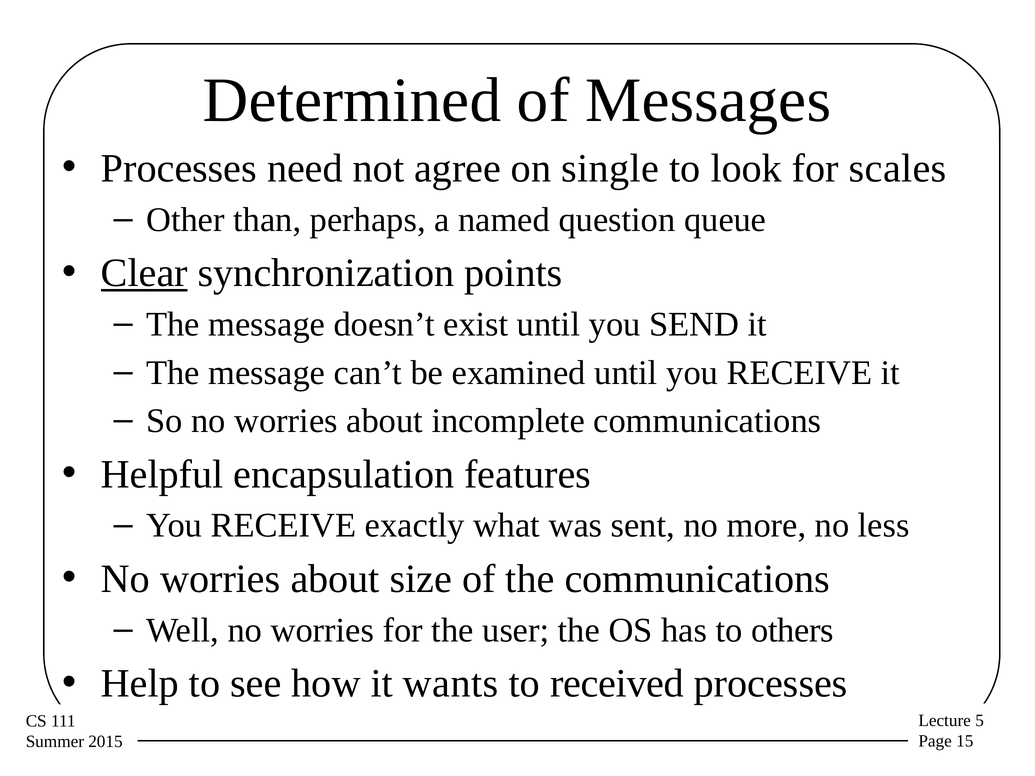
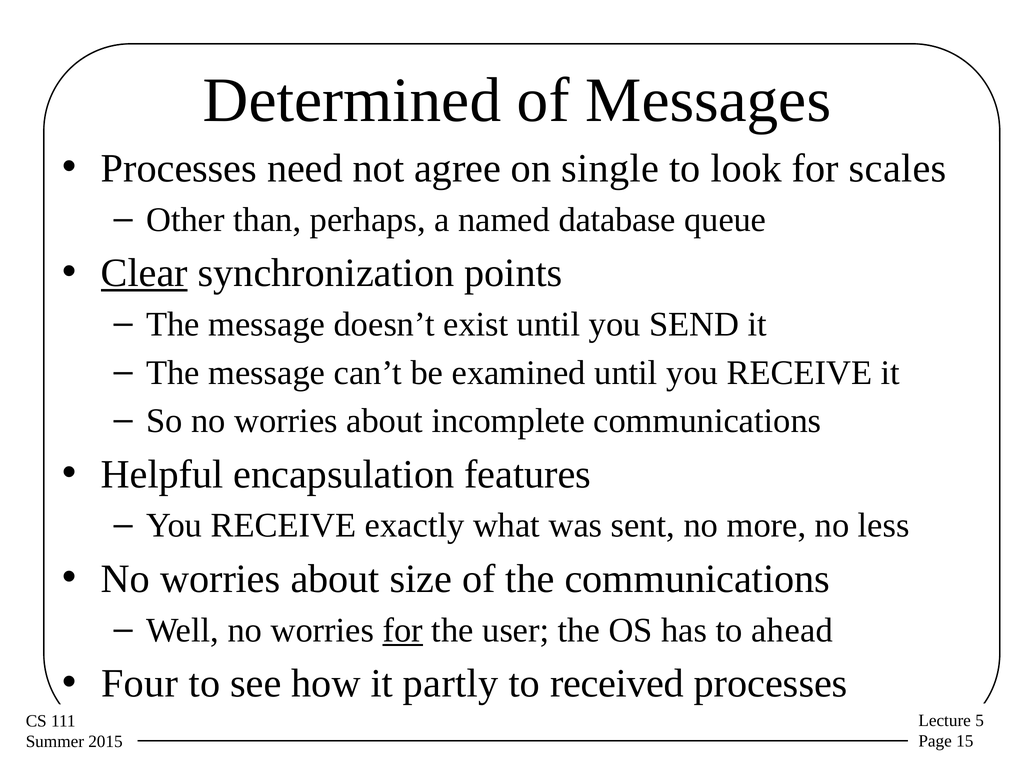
question: question -> database
for at (403, 630) underline: none -> present
others: others -> ahead
Help: Help -> Four
wants: wants -> partly
